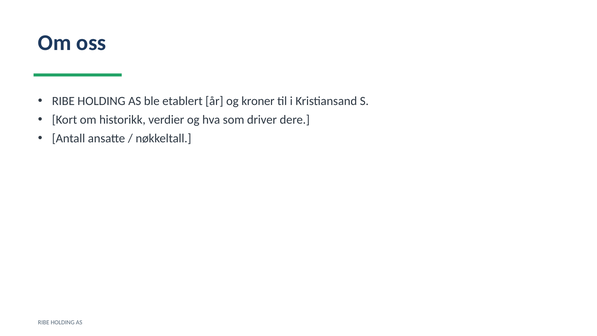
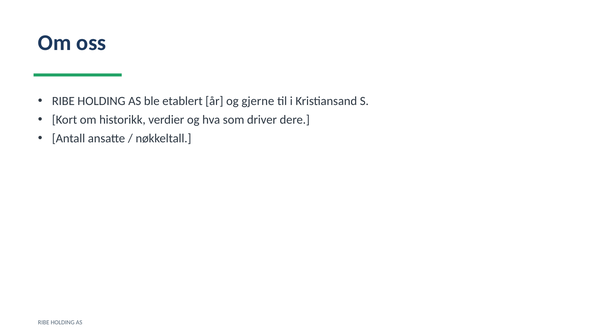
kroner: kroner -> gjerne
